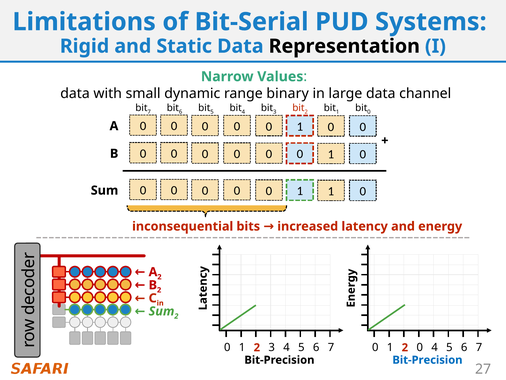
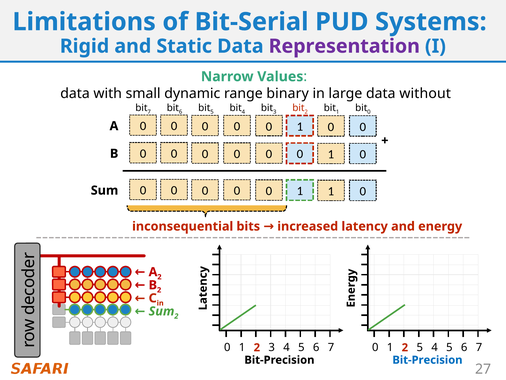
Representation colour: black -> purple
channel: channel -> without
2 0: 0 -> 5
